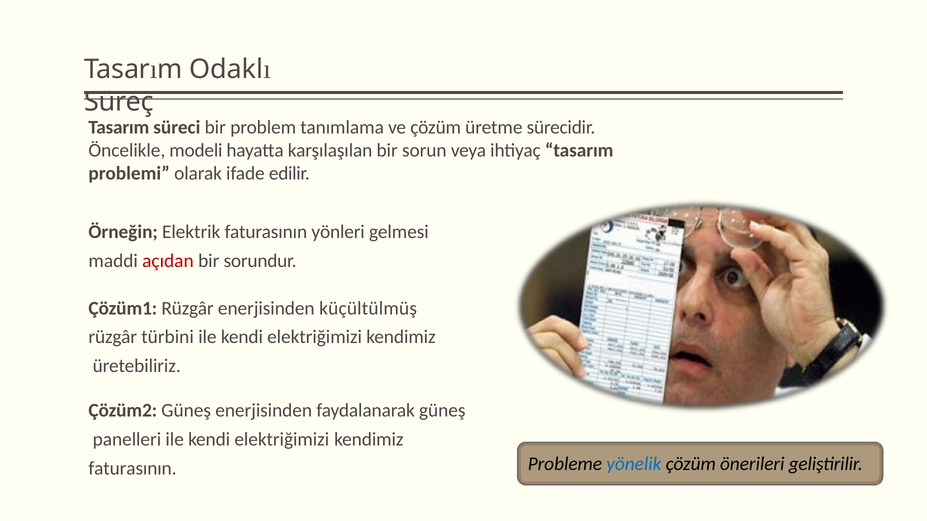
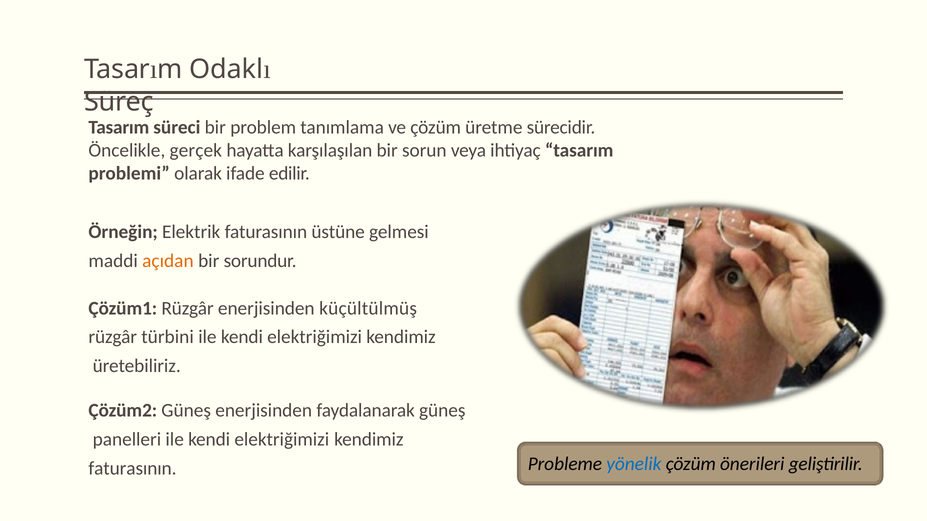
modeli: modeli -> gerçek
yönleri: yönleri -> üstüne
açıdan colour: red -> orange
